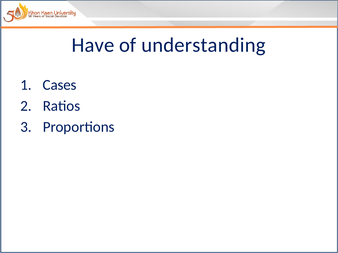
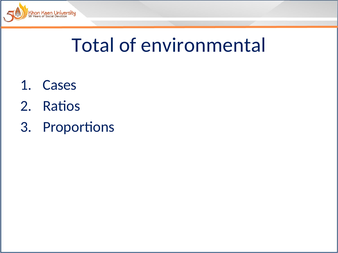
Have: Have -> Total
understanding: understanding -> environmental
